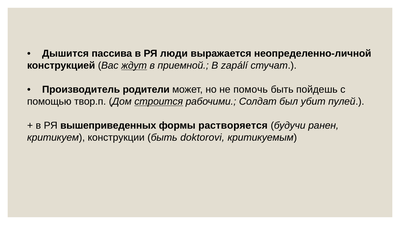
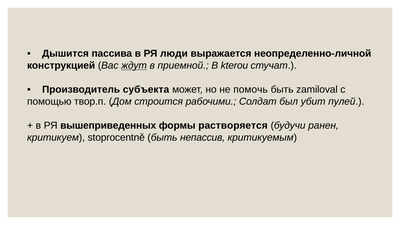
zapálí: zapálí -> kterou
родители: родители -> субъекта
пойдешь: пойдешь -> zamiloval
строится underline: present -> none
конструкции: конструкции -> stoprocentně
doktorovi: doktorovi -> непассив
